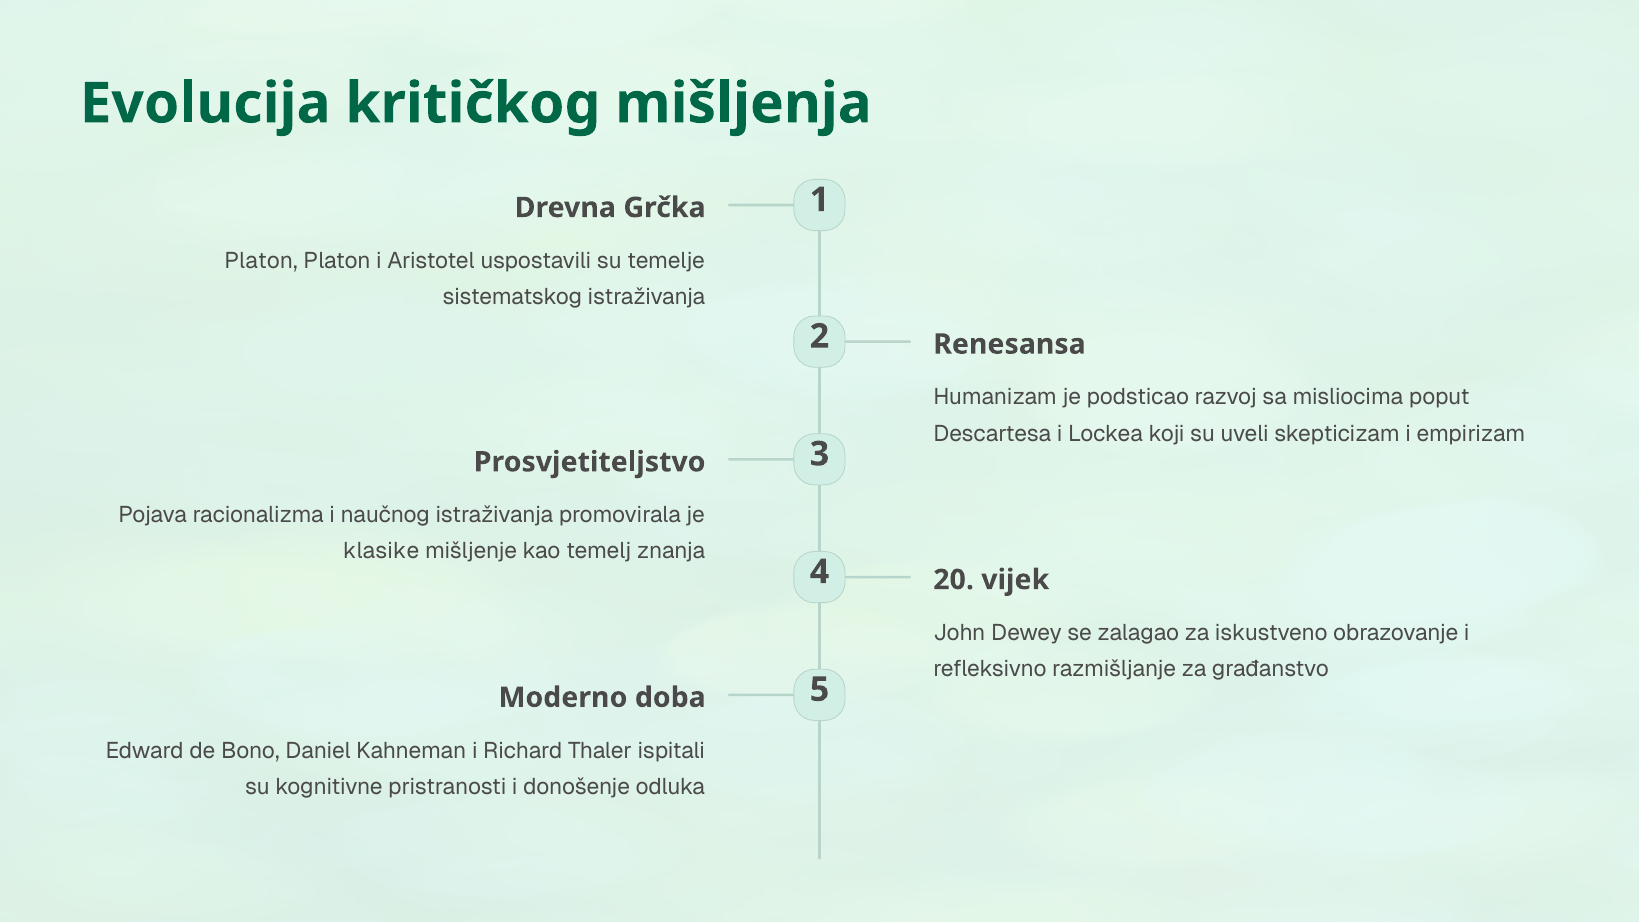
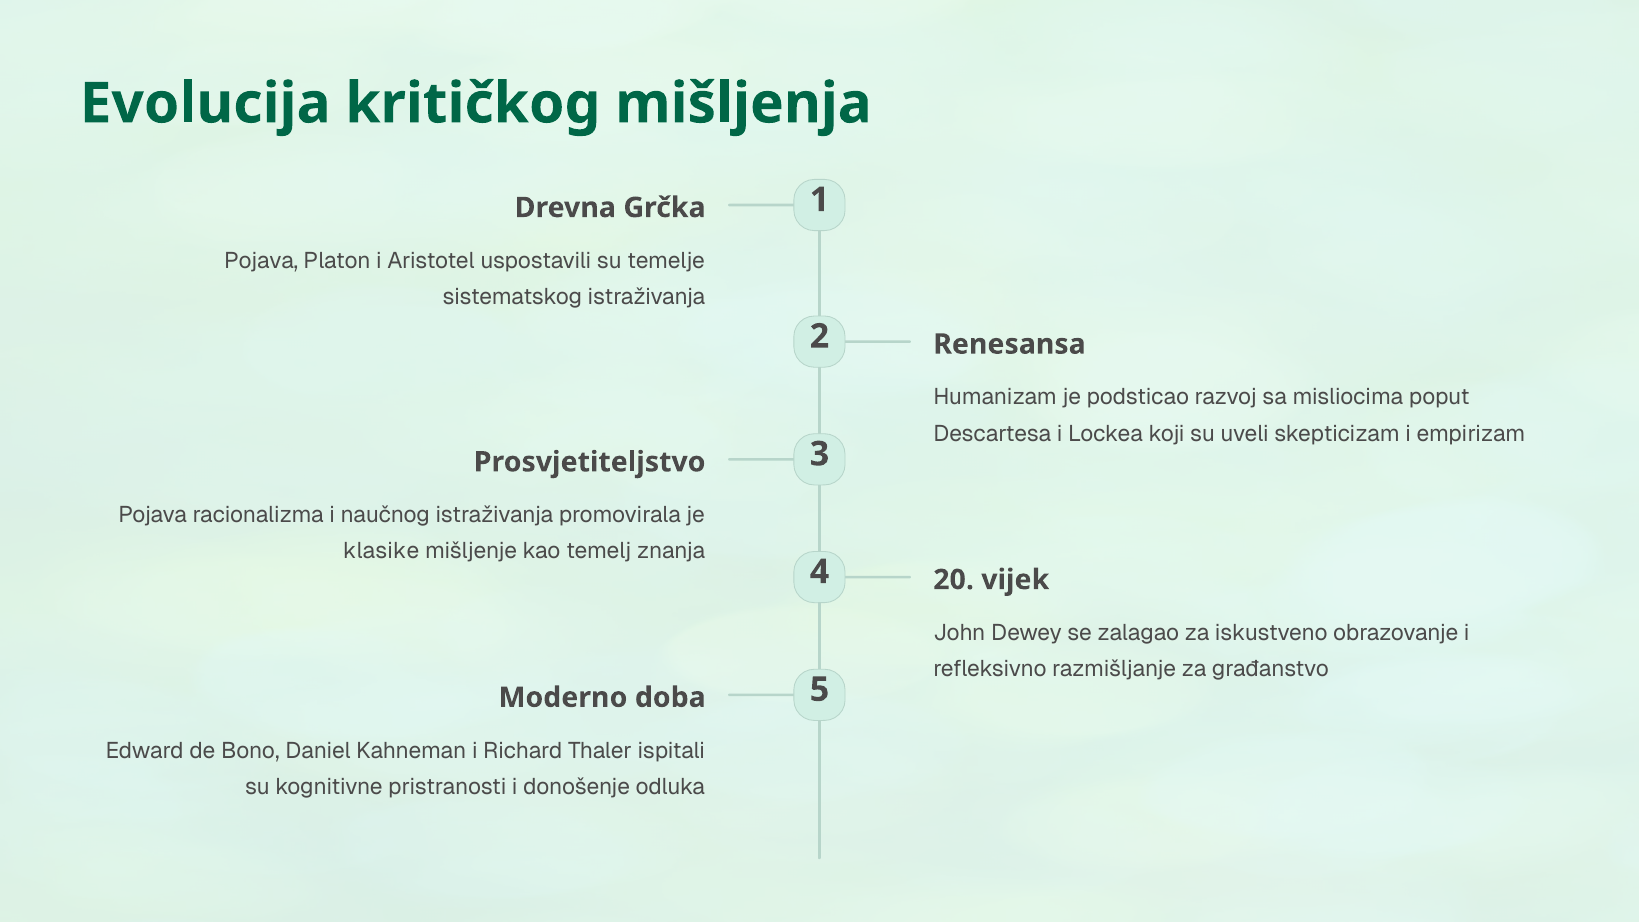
Platon at (261, 261): Platon -> Pojava
